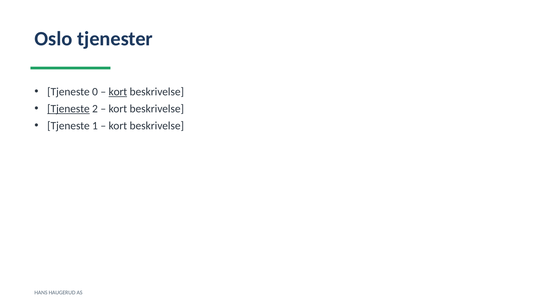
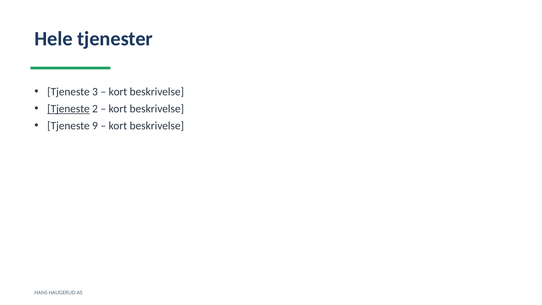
Oslo: Oslo -> Hele
0: 0 -> 3
kort at (118, 92) underline: present -> none
1: 1 -> 9
